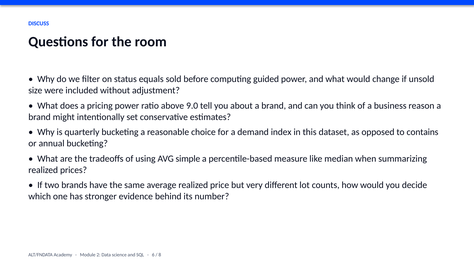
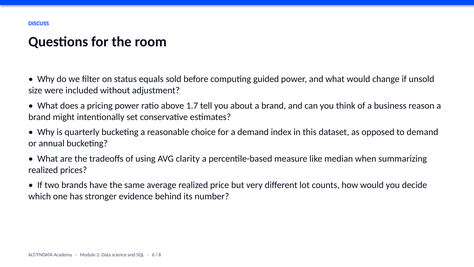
9.0: 9.0 -> 1.7
to contains: contains -> demand
simple: simple -> clarity
